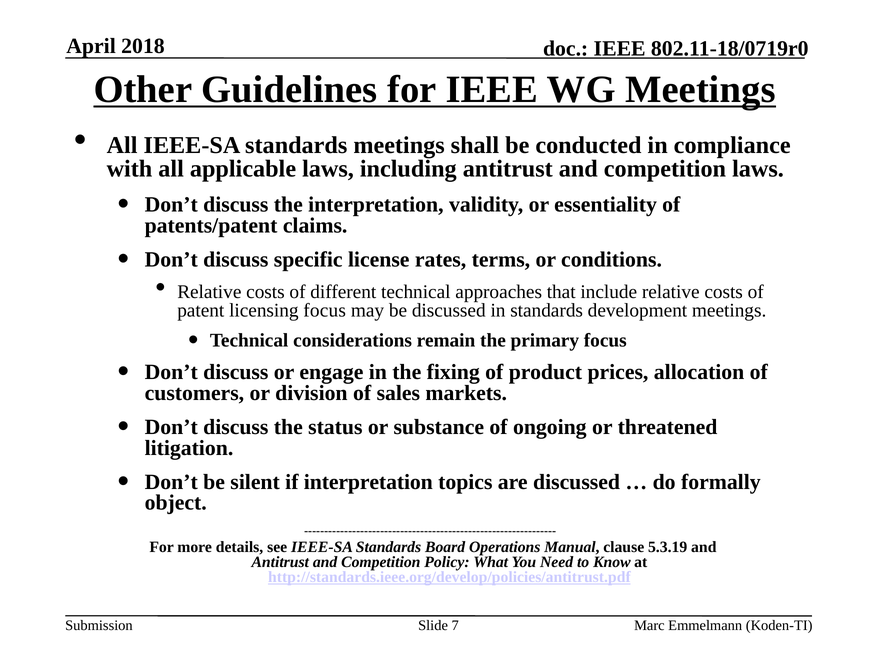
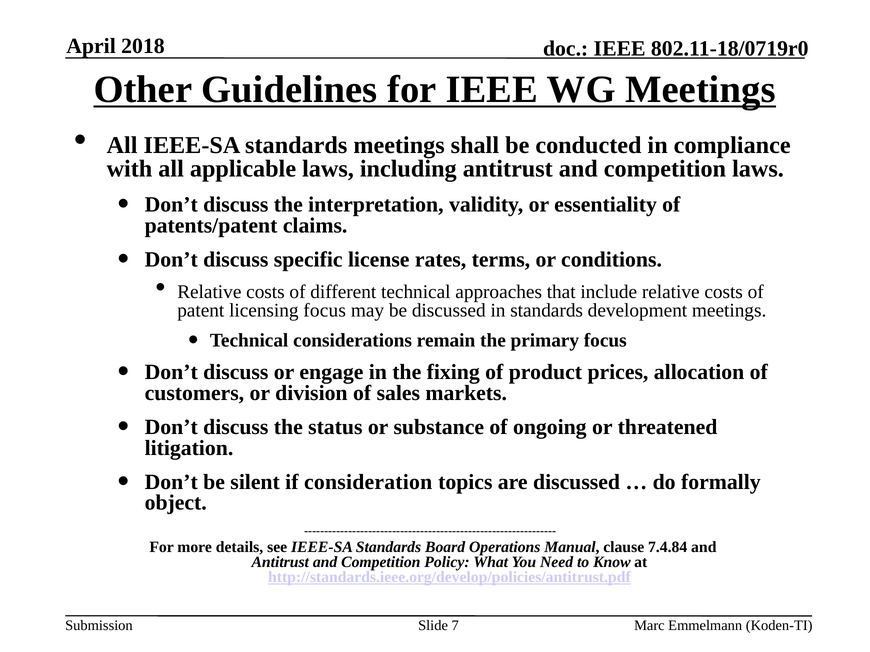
if interpretation: interpretation -> consideration
5.3.19: 5.3.19 -> 7.4.84
